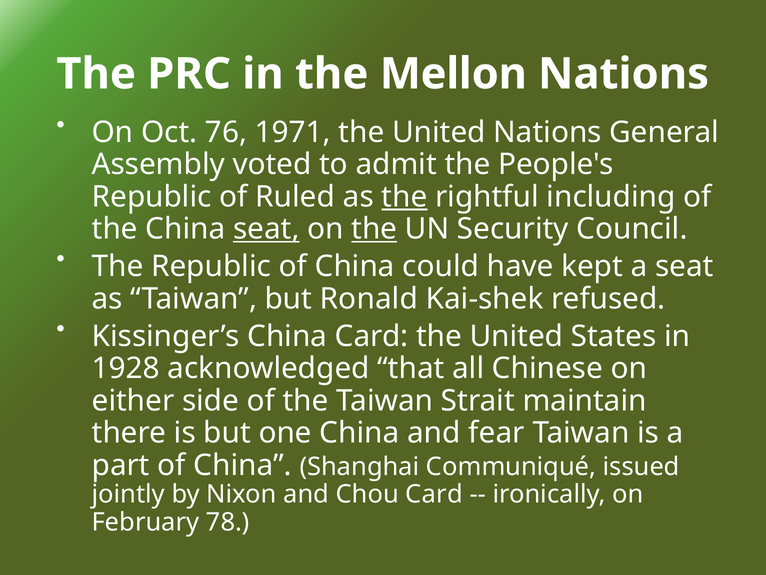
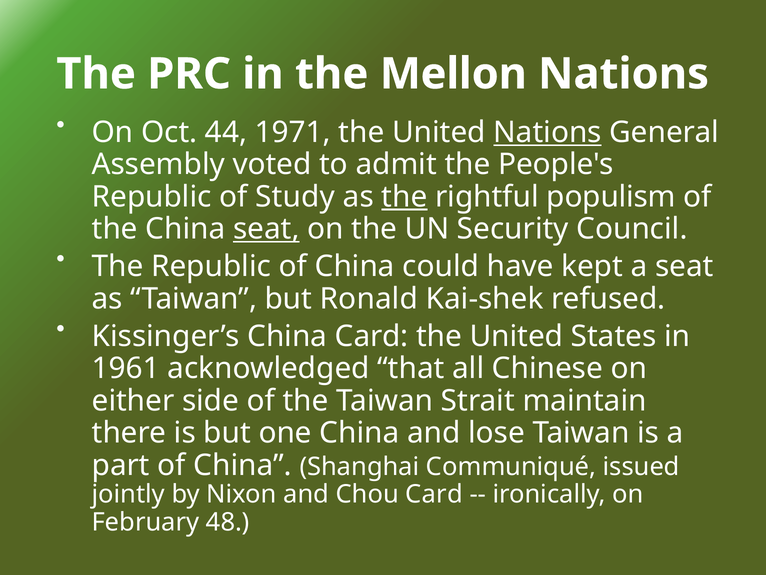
76: 76 -> 44
Nations at (548, 132) underline: none -> present
Ruled: Ruled -> Study
including: including -> populism
the at (374, 229) underline: present -> none
1928: 1928 -> 1961
fear: fear -> lose
78: 78 -> 48
